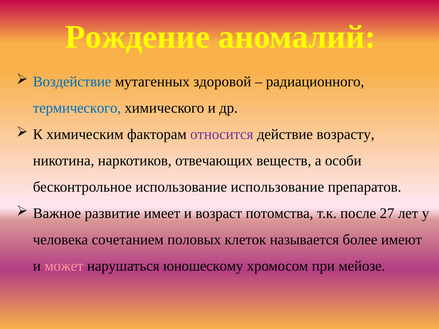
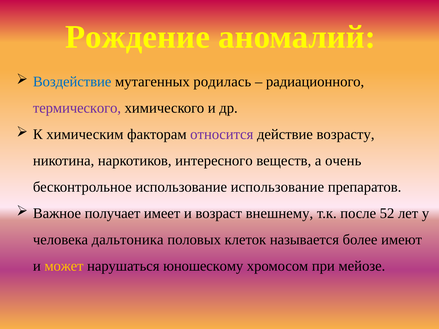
здоровой: здоровой -> родилась
термического colour: blue -> purple
отвечающих: отвечающих -> интересного
особи: особи -> очень
развитие: развитие -> получает
потомства: потомства -> внешнему
27: 27 -> 52
сочетанием: сочетанием -> дальтоника
может colour: pink -> yellow
